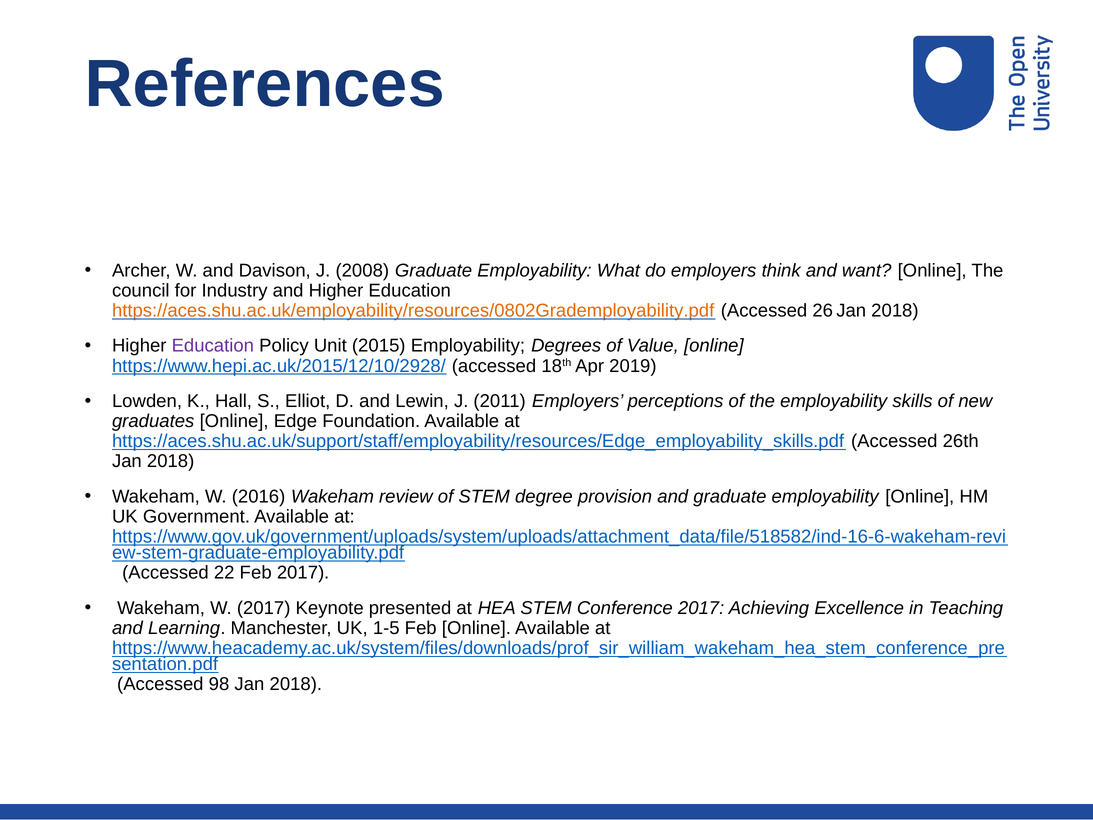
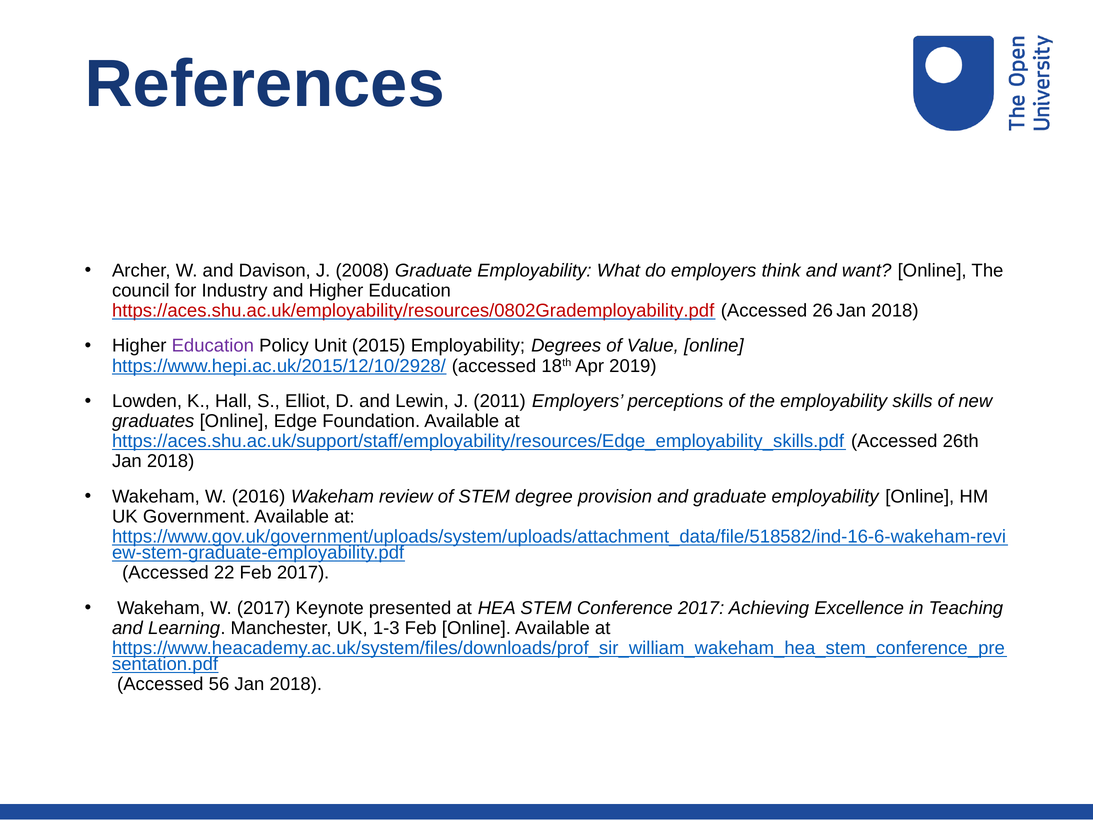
https://aces.shu.ac.uk/employability/resources/0802Grademployability.pdf colour: orange -> red
1-5: 1-5 -> 1-3
98: 98 -> 56
